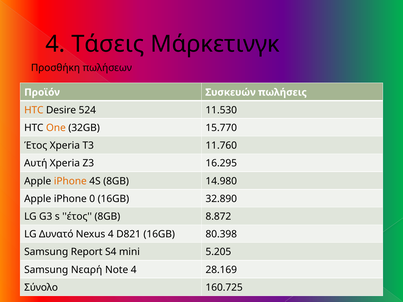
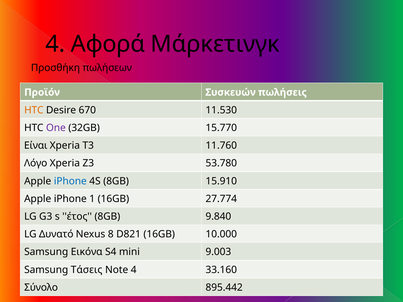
Τάσεις: Τάσεις -> Αφορά
524: 524 -> 670
One colour: orange -> purple
Έτος at (36, 146): Έτος -> Είναι
Αυτή: Αυτή -> Λόγο
16.295: 16.295 -> 53.780
iPhone at (70, 181) colour: orange -> blue
14.980: 14.980 -> 15.910
0: 0 -> 1
32.890: 32.890 -> 27.774
8.872: 8.872 -> 9.840
Nexus 4: 4 -> 8
80.398: 80.398 -> 10.000
Report: Report -> Εικόνα
5.205: 5.205 -> 9.003
Νεαρή: Νεαρή -> Τάσεις
28.169: 28.169 -> 33.160
160.725: 160.725 -> 895.442
